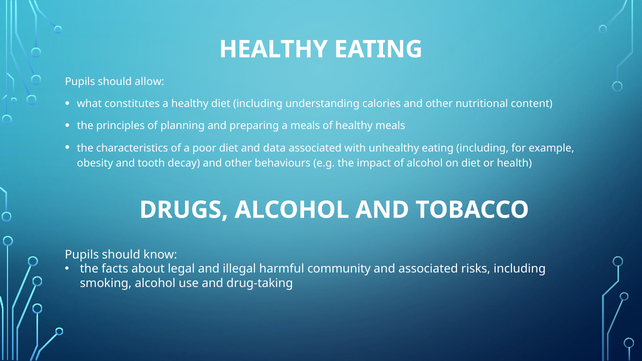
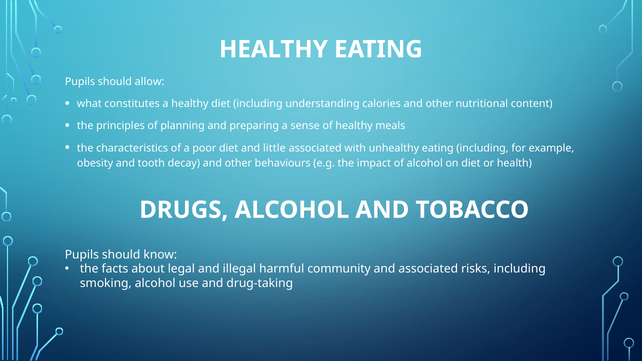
a meals: meals -> sense
data: data -> little
